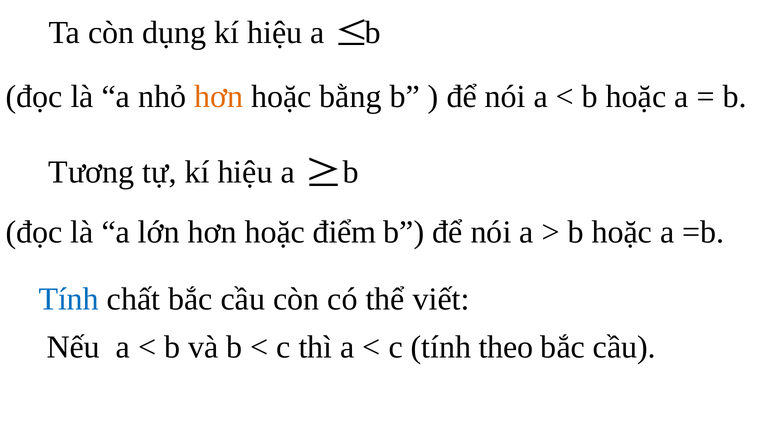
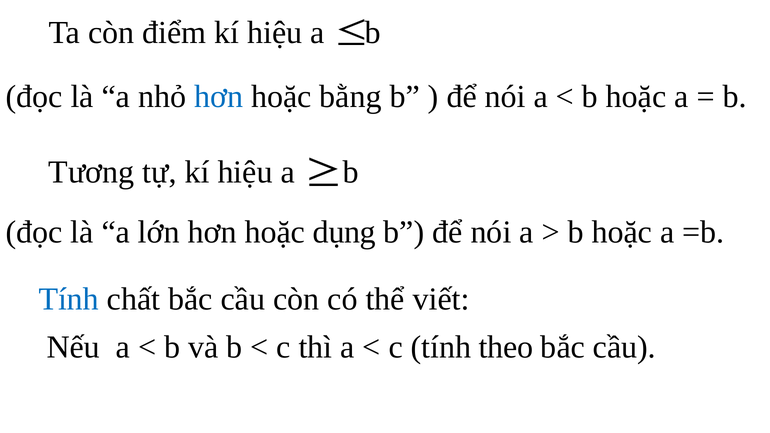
dụng: dụng -> điểm
hơn at (219, 97) colour: orange -> blue
điểm: điểm -> dụng
